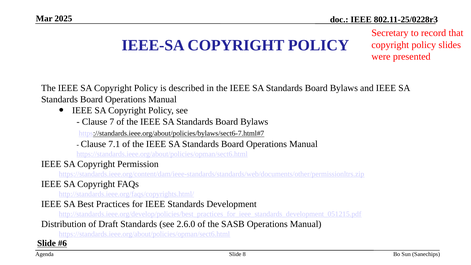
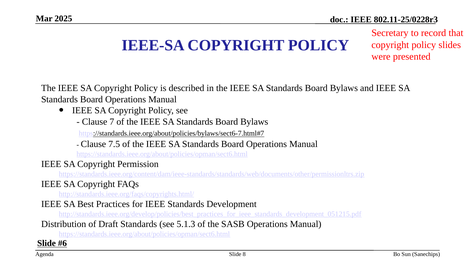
7.1: 7.1 -> 7.5
2.6.0: 2.6.0 -> 5.1.3
